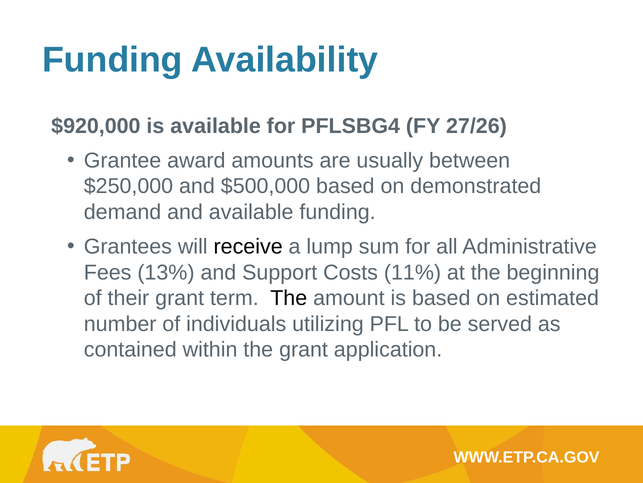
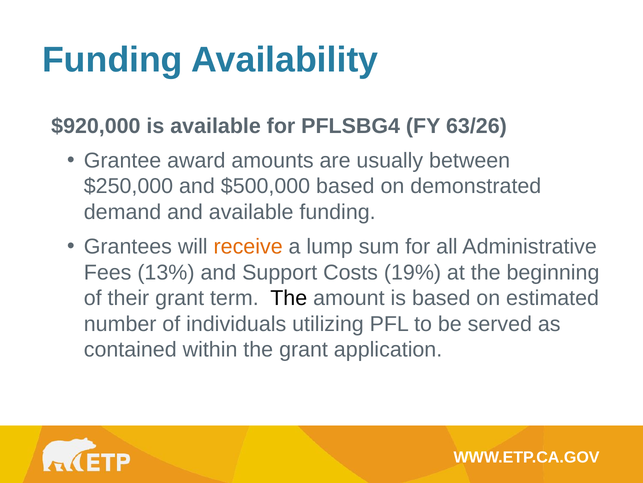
27/26: 27/26 -> 63/26
receive colour: black -> orange
11%: 11% -> 19%
